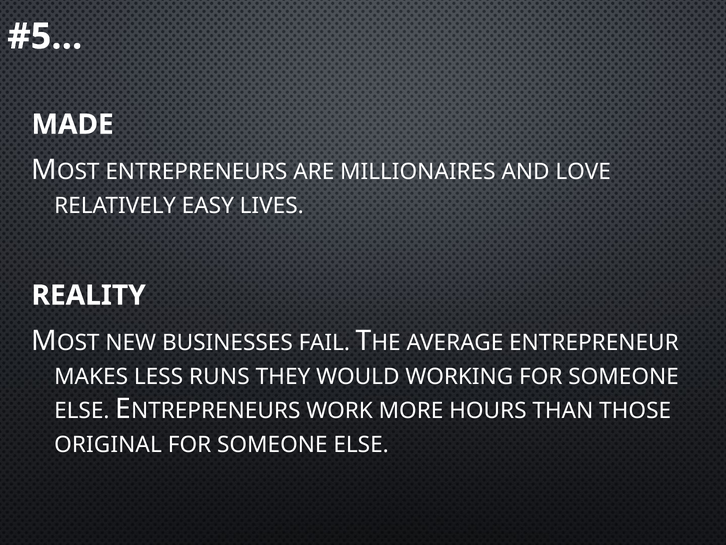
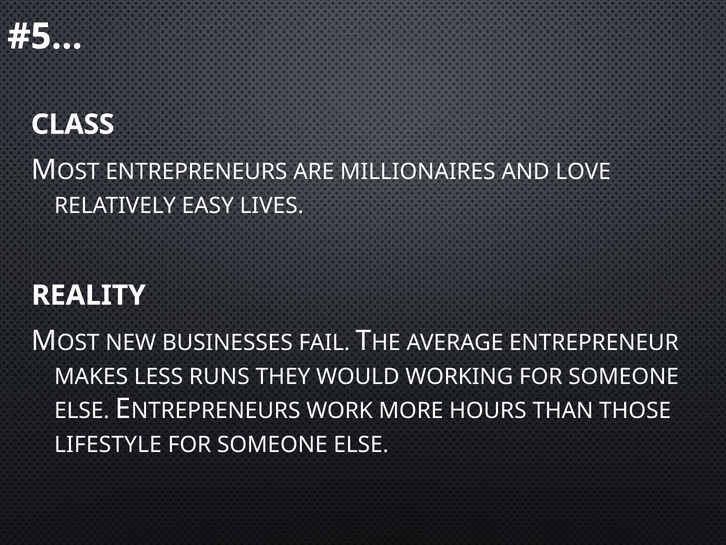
MADE: MADE -> CLASS
ORIGINAL: ORIGINAL -> LIFESTYLE
